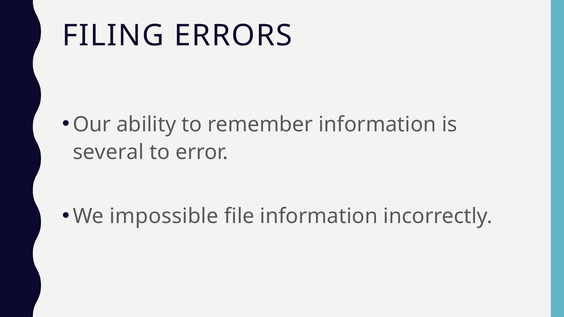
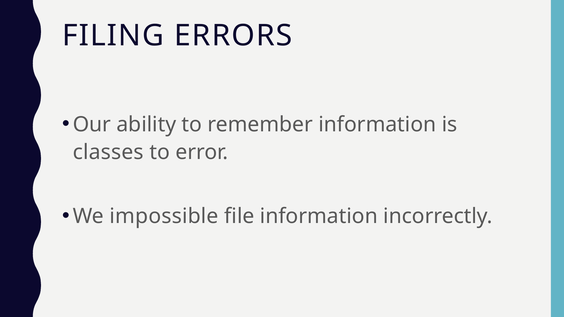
several: several -> classes
